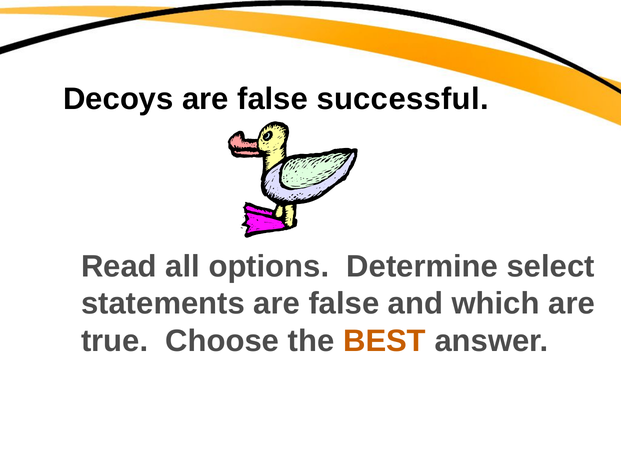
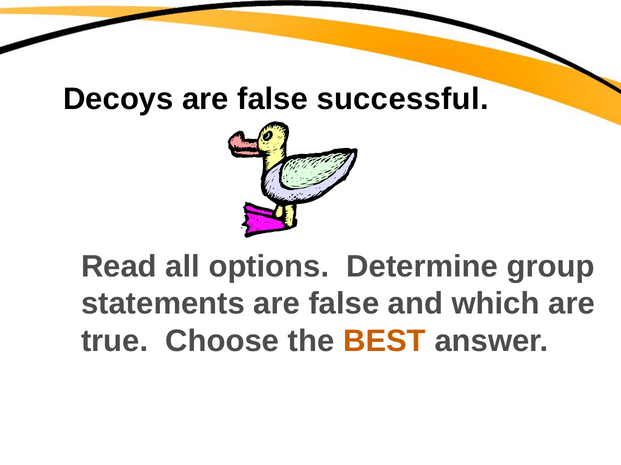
select: select -> group
